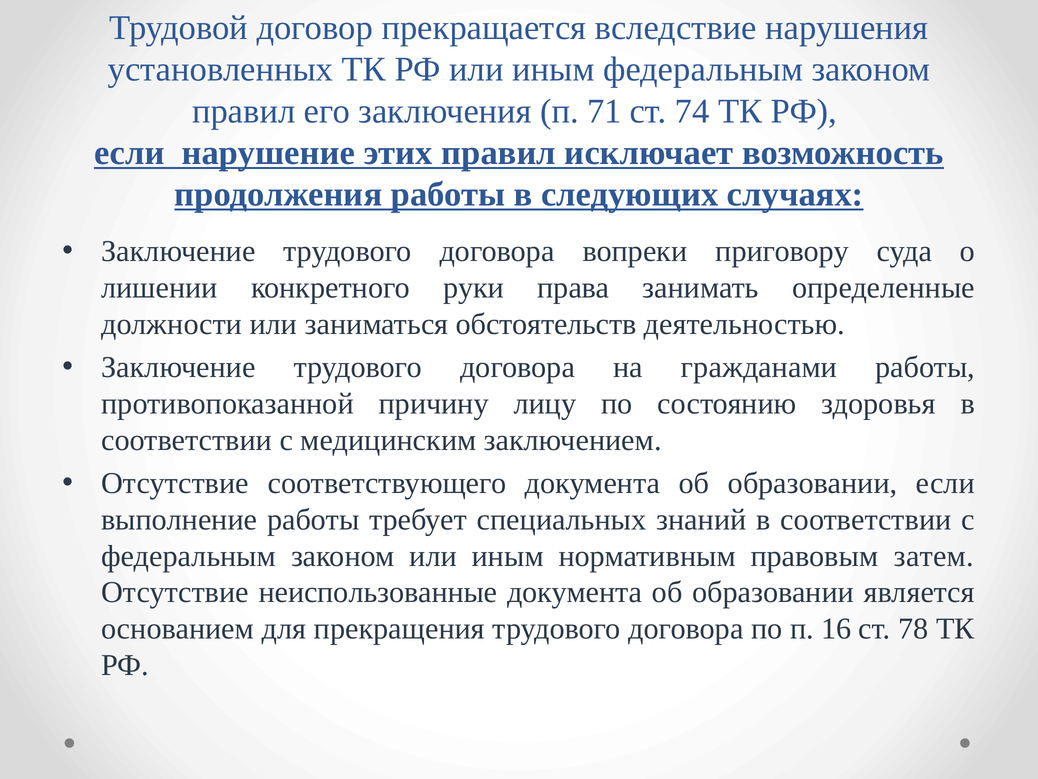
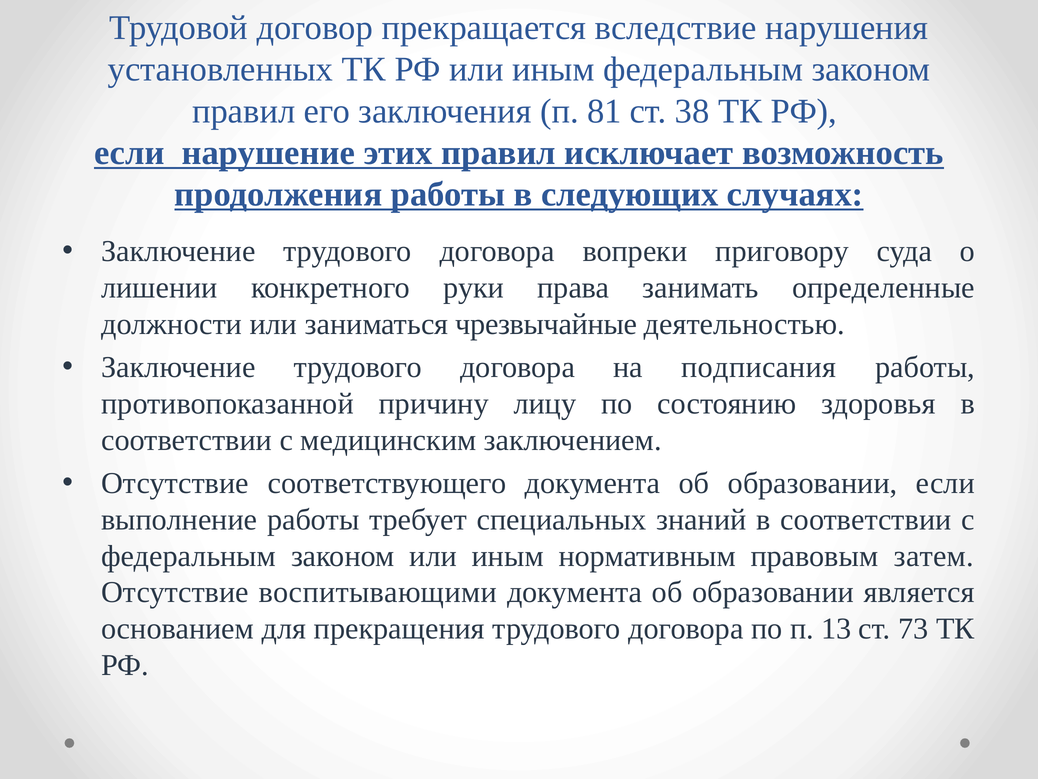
71: 71 -> 81
74: 74 -> 38
обстоятельств: обстоятельств -> чрезвычайные
гражданами: гражданами -> подписания
неиспользованные: неиспользованные -> воспитывающими
16: 16 -> 13
78: 78 -> 73
